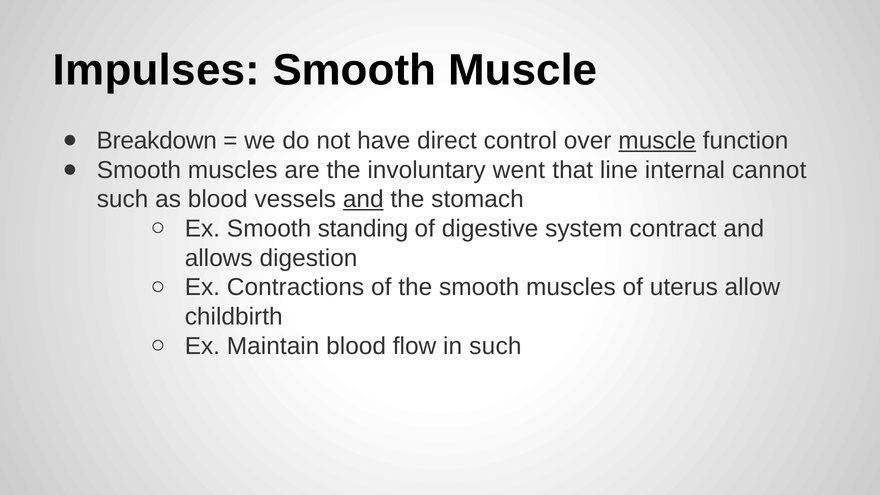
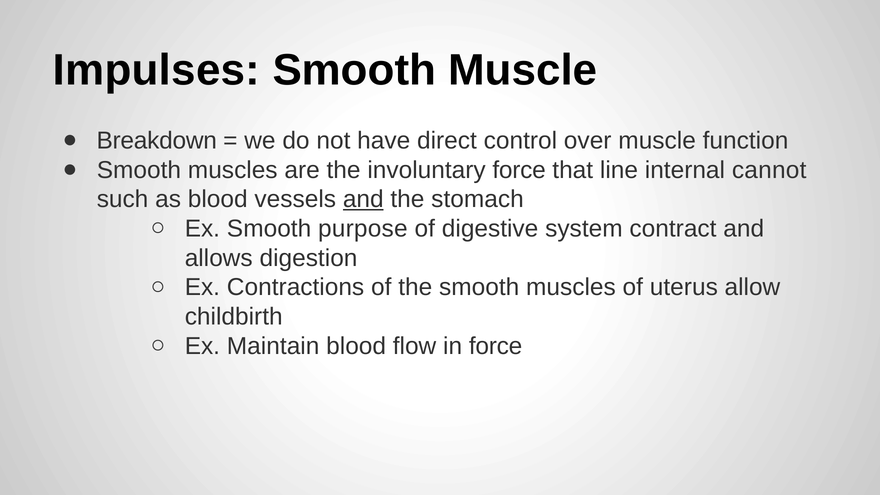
muscle at (657, 141) underline: present -> none
involuntary went: went -> force
standing: standing -> purpose
in such: such -> force
